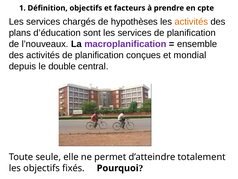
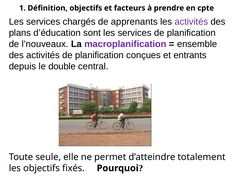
hypothèses: hypothèses -> apprenants
activités at (191, 22) colour: orange -> purple
mondial: mondial -> entrants
